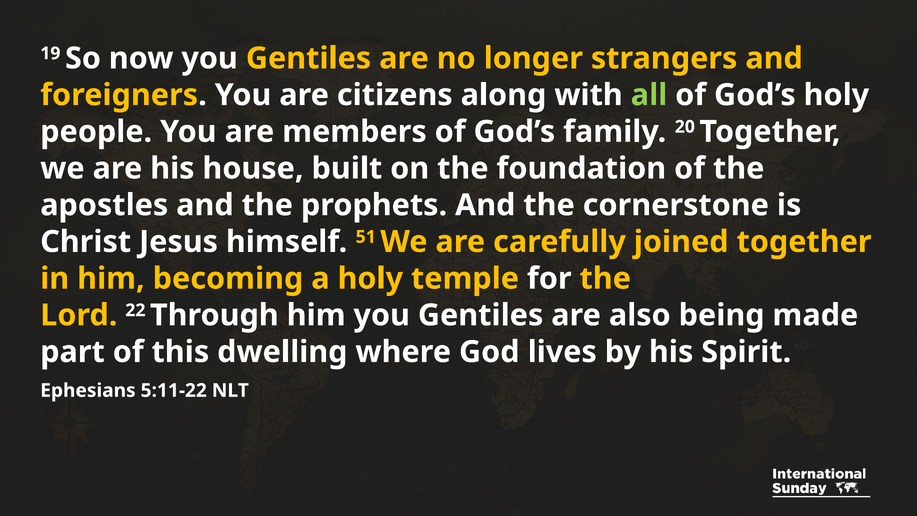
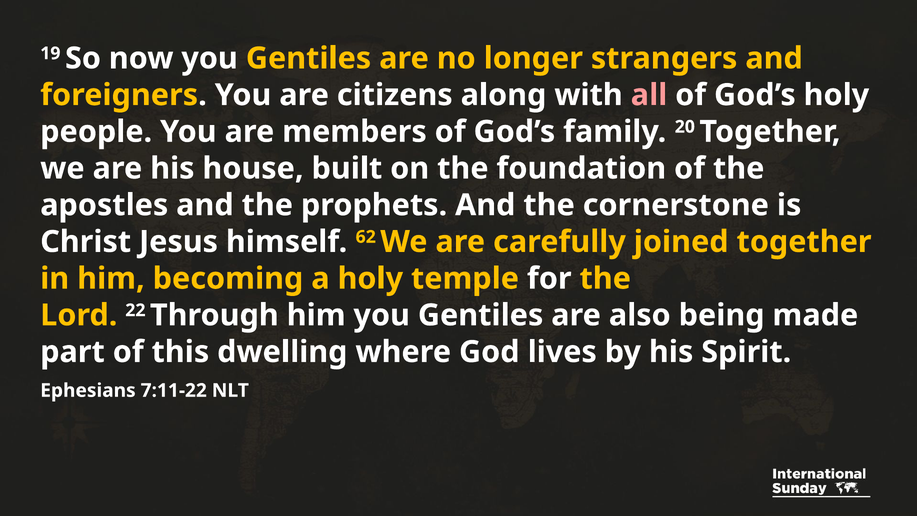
all colour: light green -> pink
51: 51 -> 62
5:11-22: 5:11-22 -> 7:11-22
